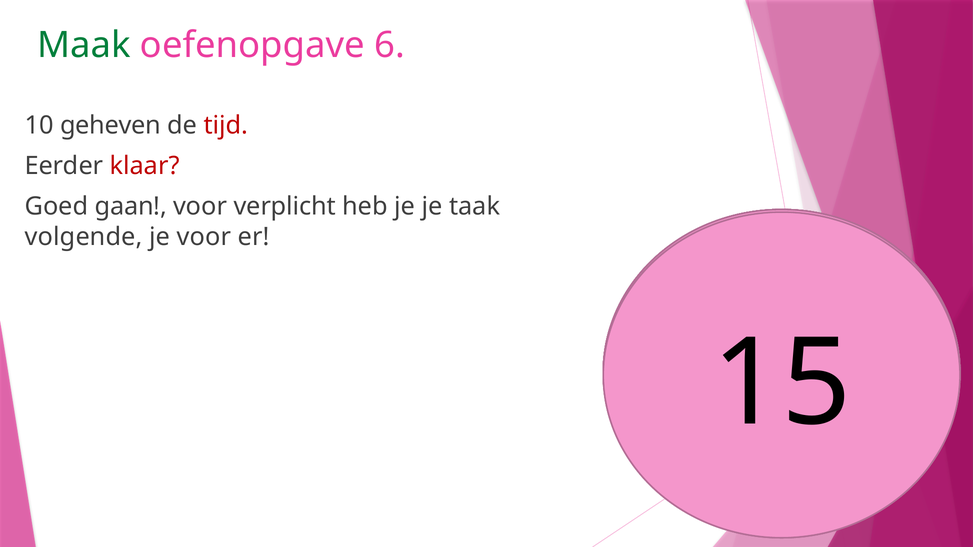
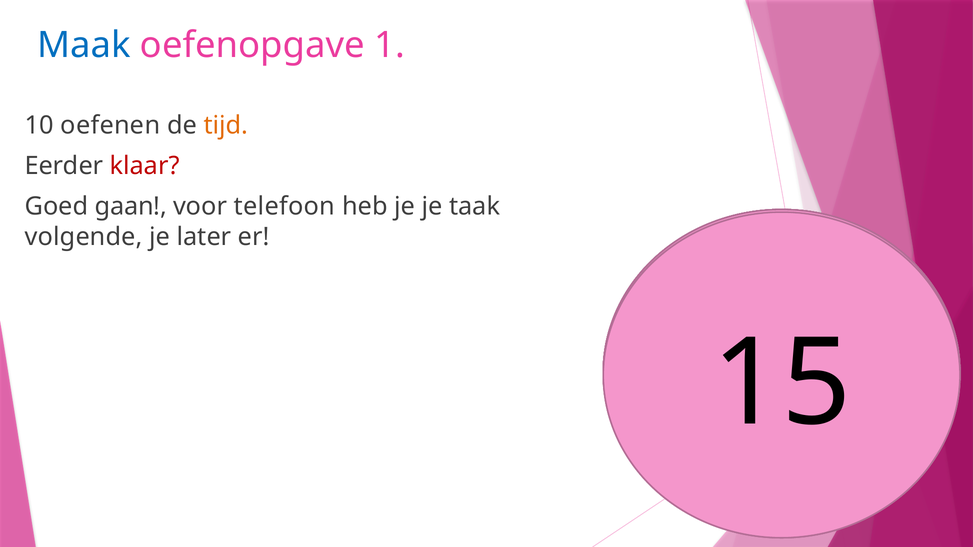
Maak colour: green -> blue
6: 6 -> 1
geheven: geheven -> oefenen
tijd colour: red -> orange
verplicht: verplicht -> telefoon
je voor: voor -> later
